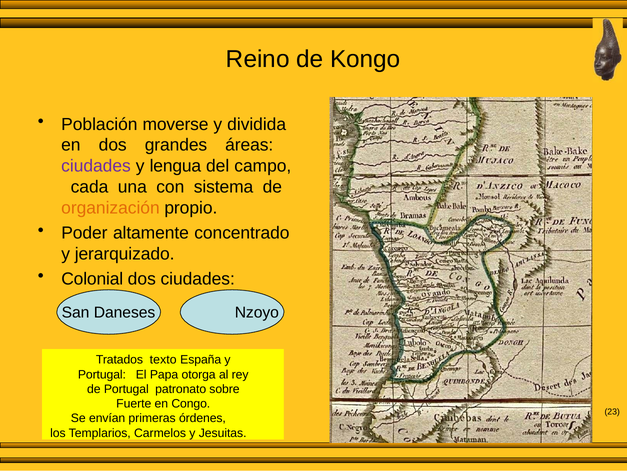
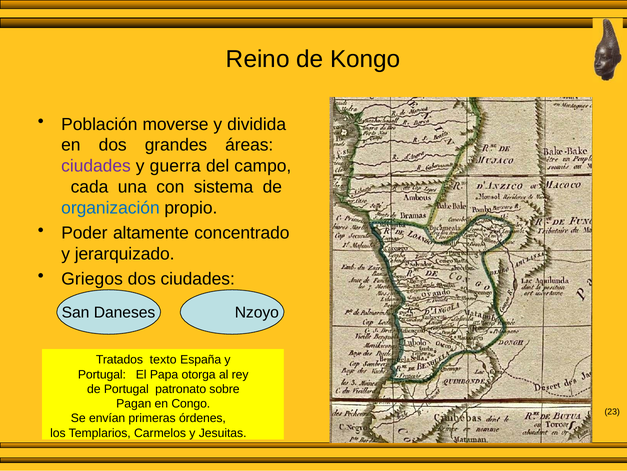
lengua: lengua -> guerra
organización colour: orange -> blue
Colonial: Colonial -> Griegos
Fuerte: Fuerte -> Pagan
